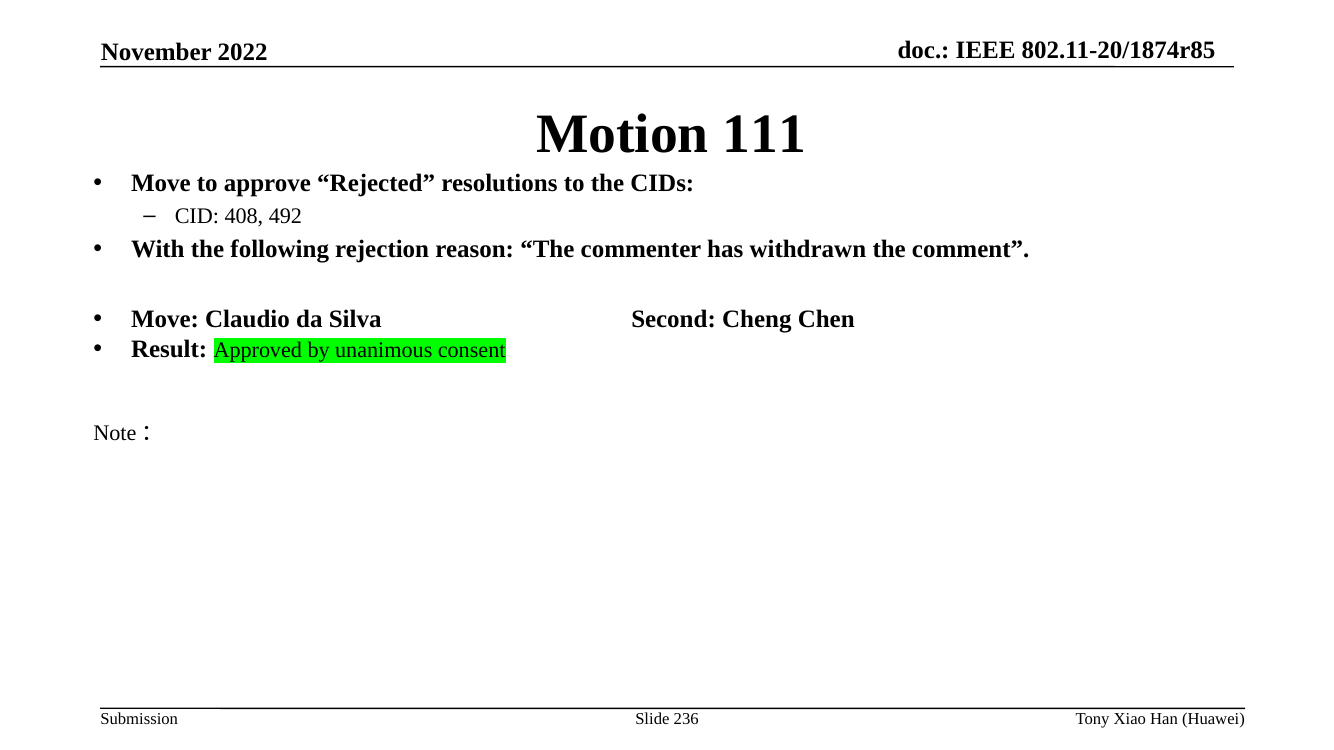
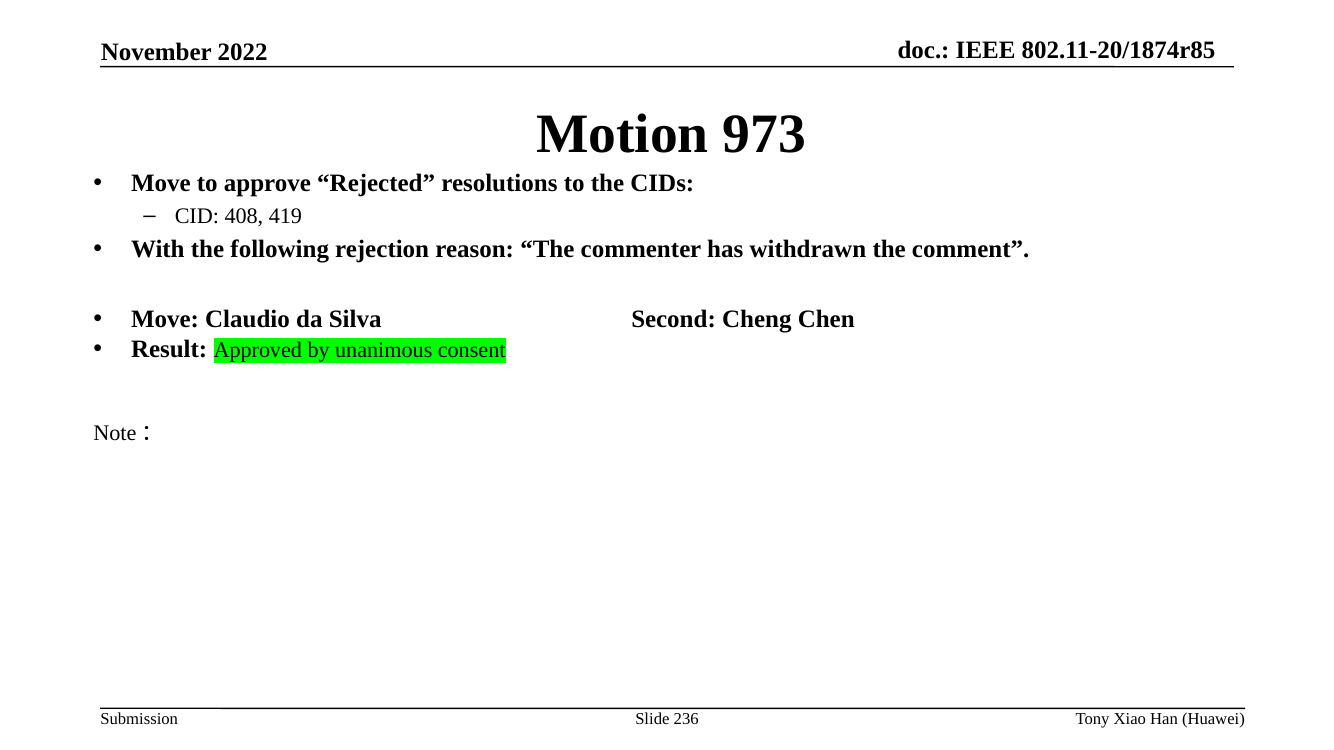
111: 111 -> 973
492: 492 -> 419
